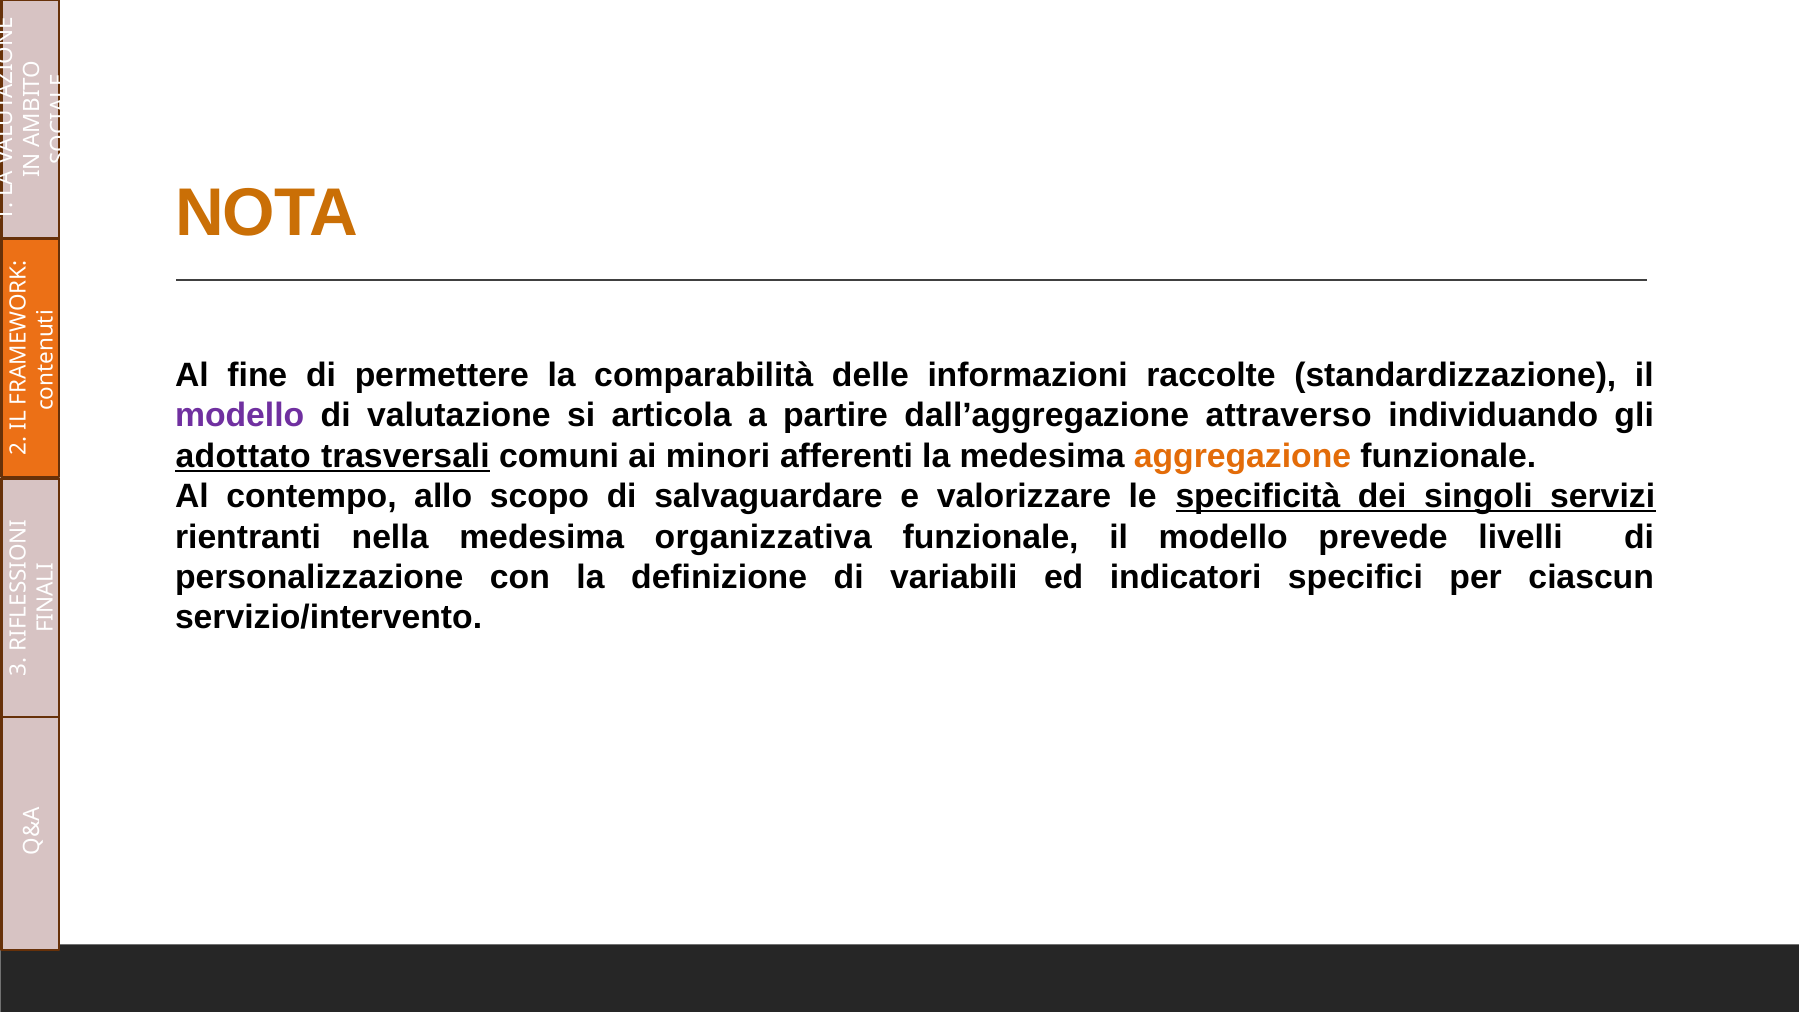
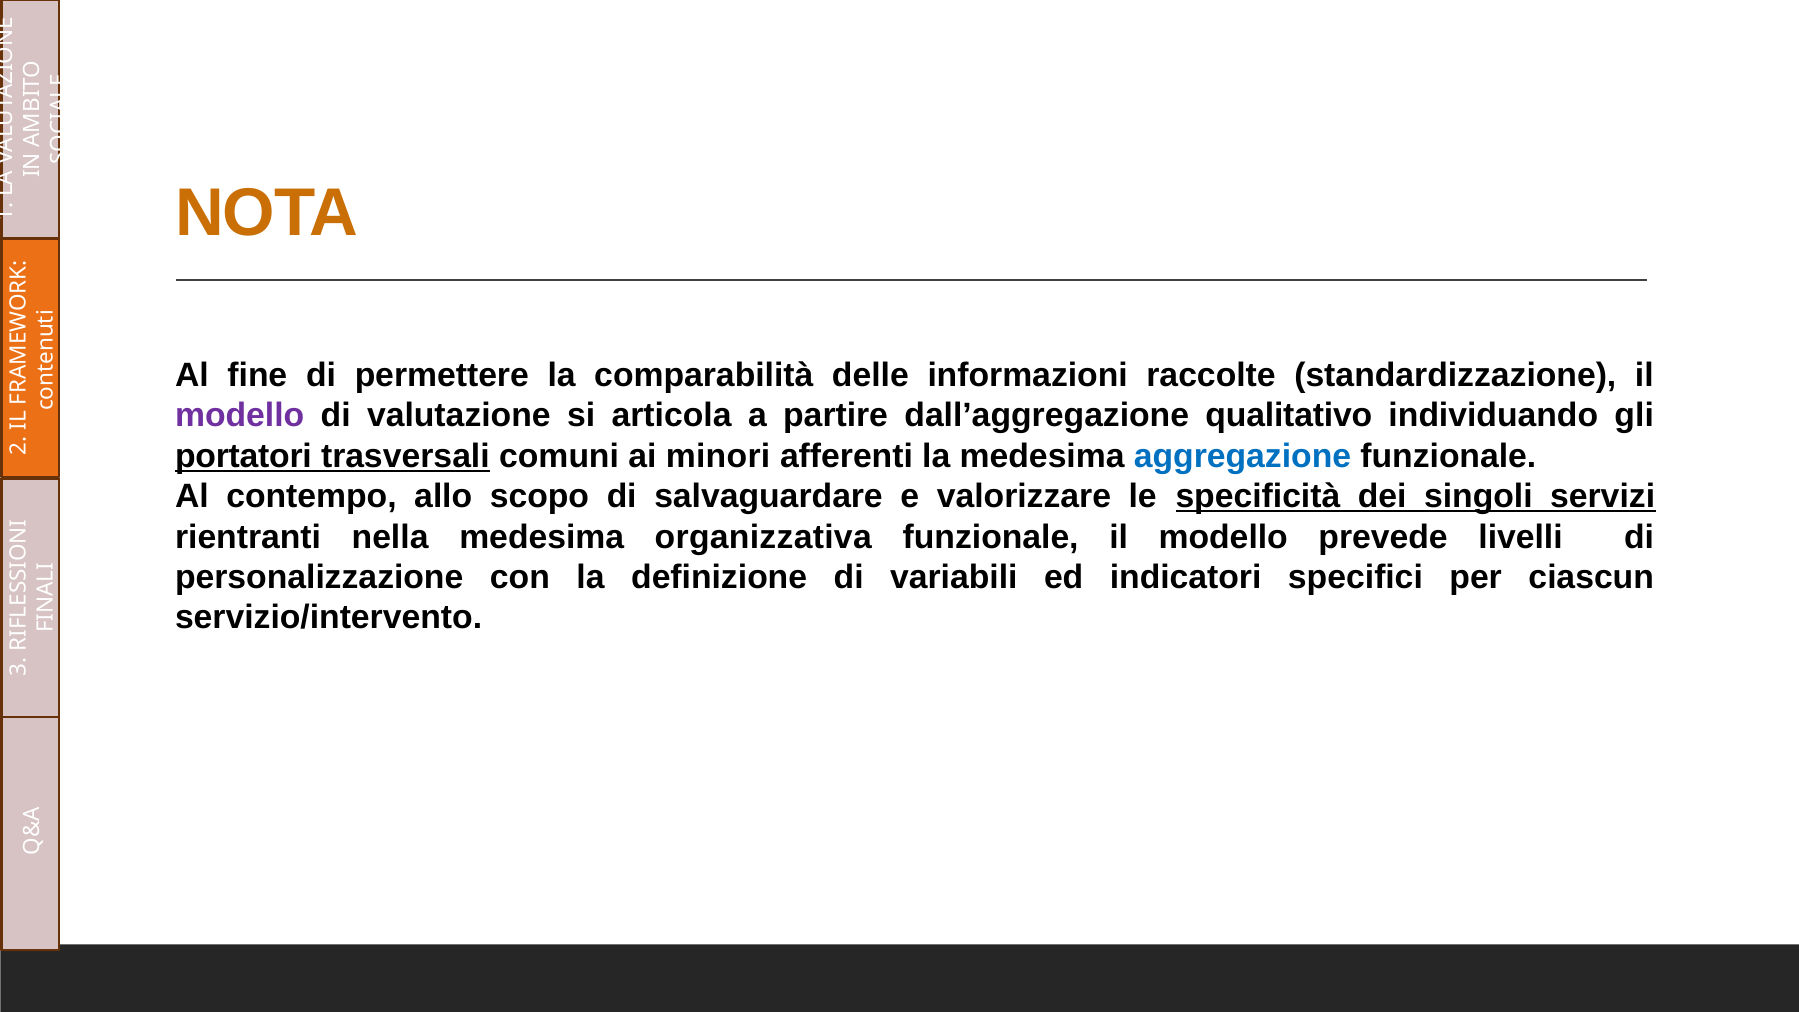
attraverso: attraverso -> qualitativo
adottato: adottato -> portatori
aggregazione colour: orange -> blue
